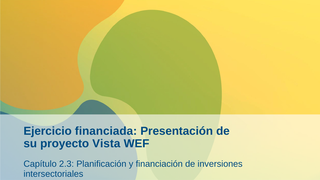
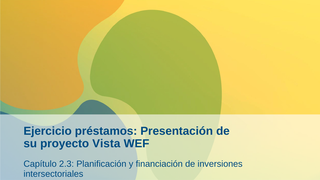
financiada: financiada -> préstamos
